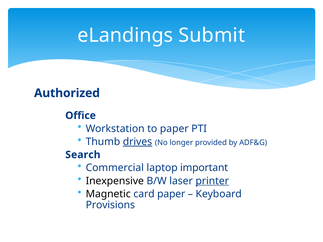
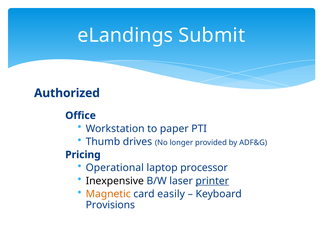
drives underline: present -> none
Search: Search -> Pricing
Commercial: Commercial -> Operational
important: important -> processor
Magnetic colour: black -> orange
card paper: paper -> easily
